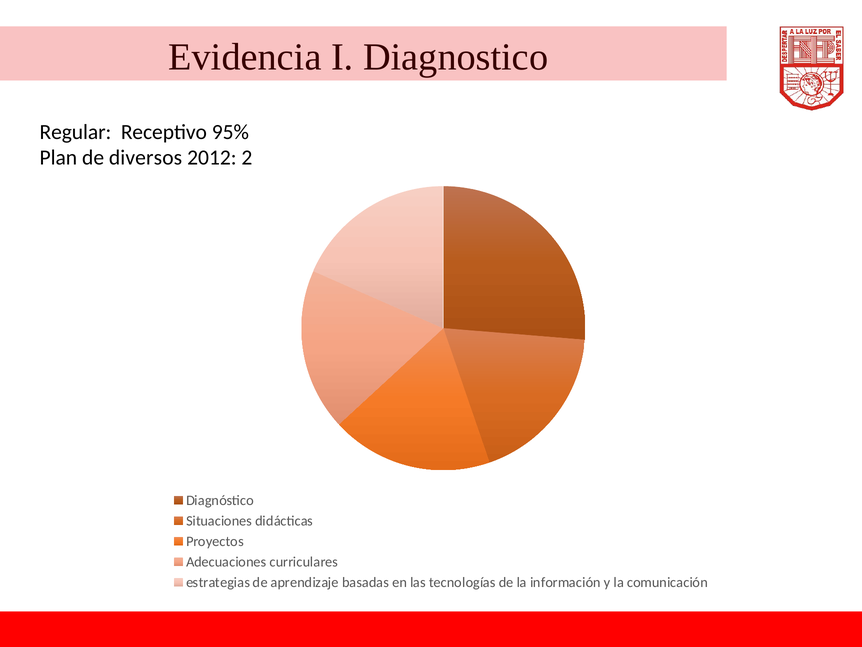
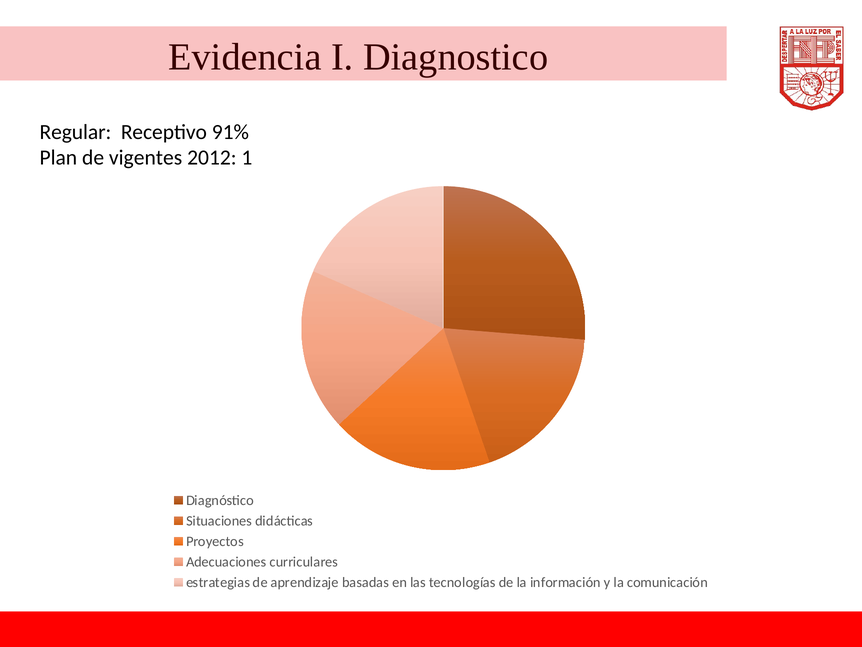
95%: 95% -> 91%
diversos: diversos -> vigentes
2: 2 -> 1
